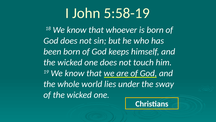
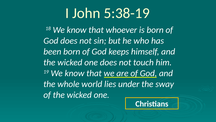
5:58-19: 5:58-19 -> 5:38-19
